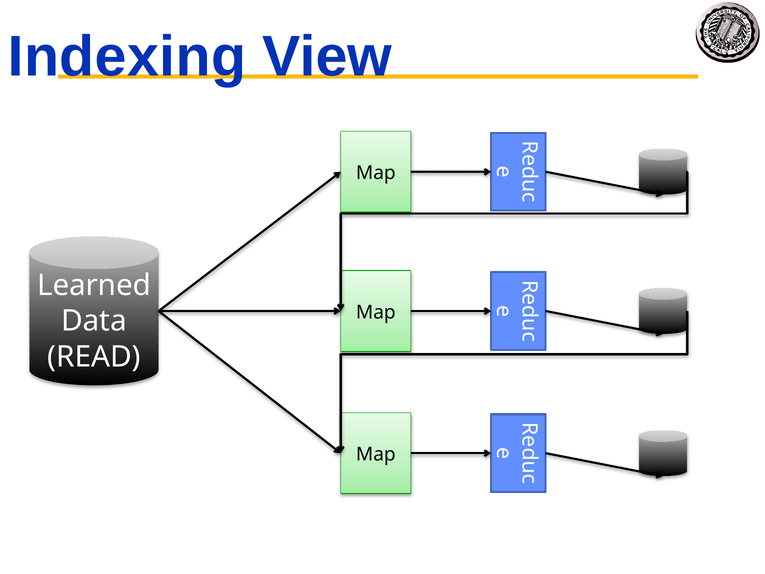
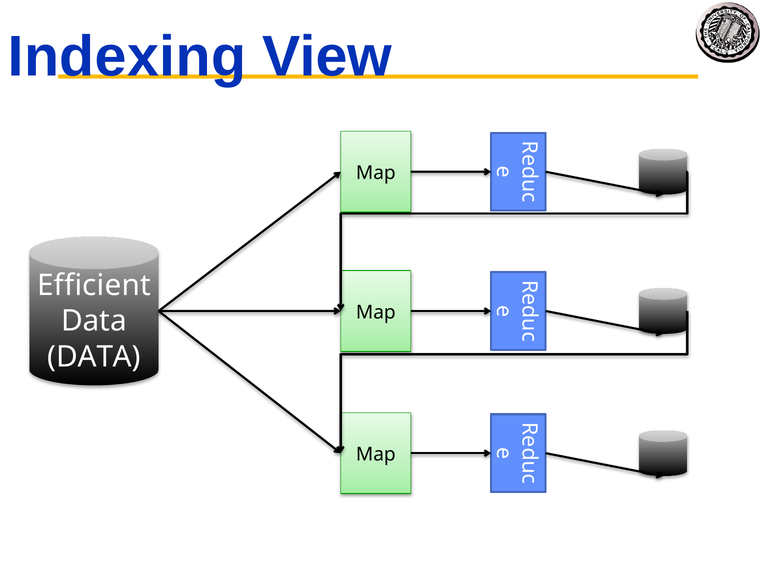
Learned: Learned -> Efficient
READ at (94, 357): READ -> DATA
